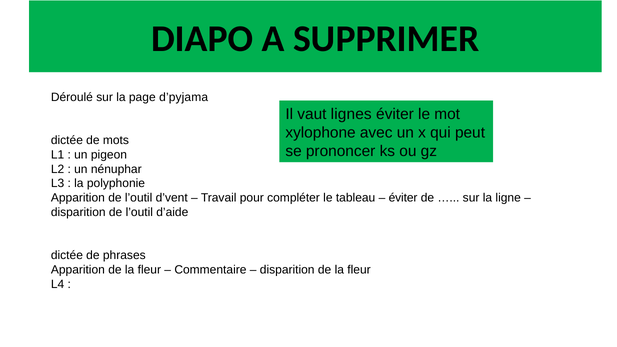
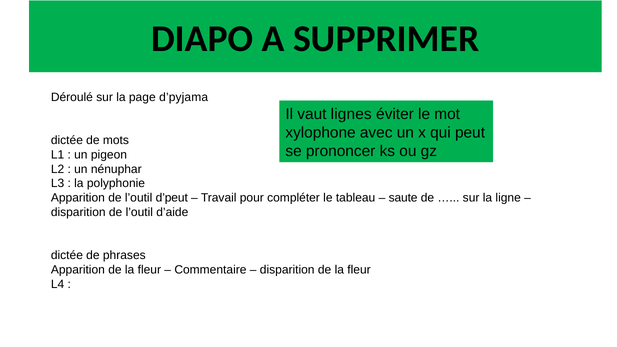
d’vent: d’vent -> d’peut
éviter at (403, 198): éviter -> saute
